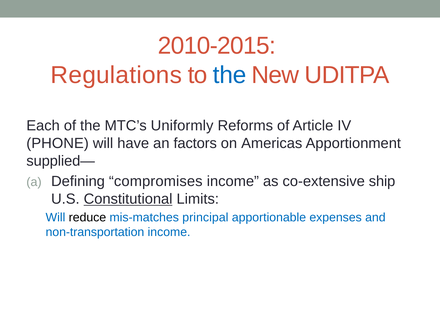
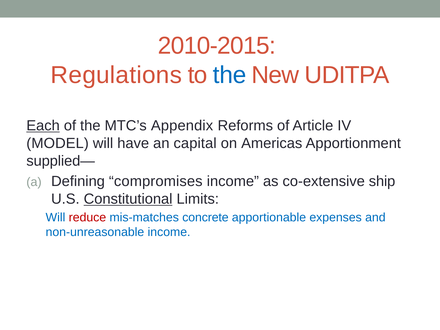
Each underline: none -> present
Uniformly: Uniformly -> Appendix
PHONE: PHONE -> MODEL
factors: factors -> capital
reduce colour: black -> red
principal: principal -> concrete
non-transportation: non-transportation -> non-unreasonable
